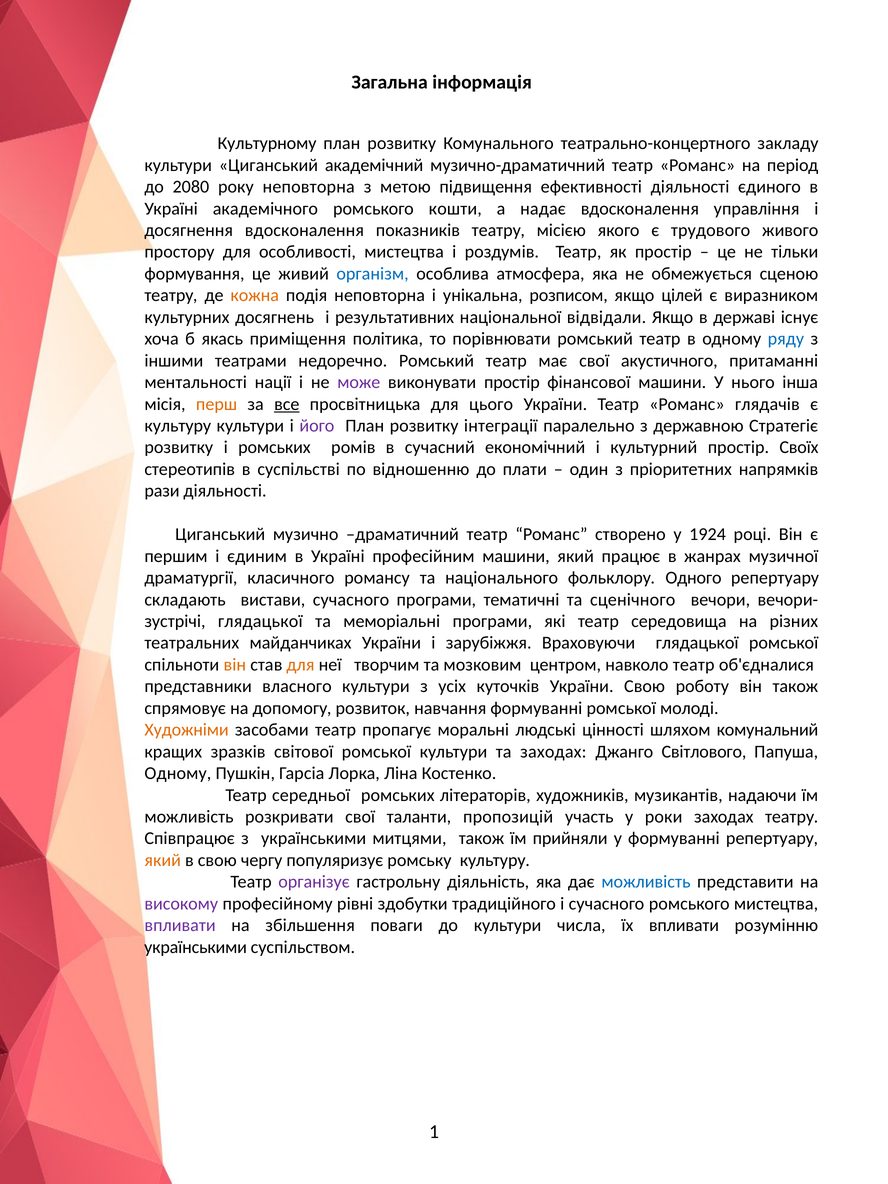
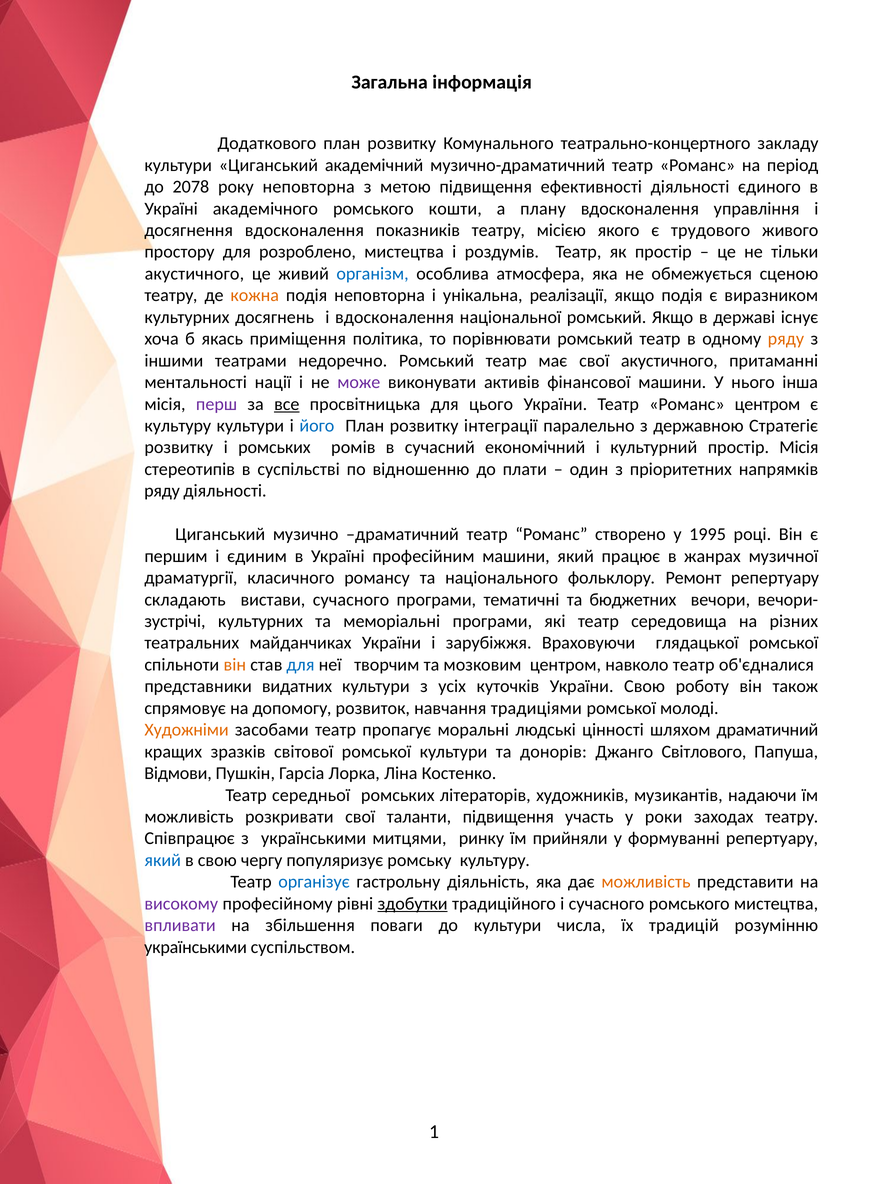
Культурному: Культурному -> Додаткового
2080: 2080 -> 2078
надає: надає -> плану
особливості: особливості -> розроблено
формування at (195, 274): формування -> акустичного
розписом: розписом -> реалізації
якщо цілей: цілей -> подія
і результативних: результативних -> вдосконалення
національної відвідали: відвідали -> ромський
ряду at (786, 339) colour: blue -> orange
виконувати простір: простір -> активів
перш colour: orange -> purple
Романс глядачів: глядачів -> центром
його colour: purple -> blue
простір Своїх: Своїх -> Місія
рази at (162, 491): рази -> ряду
1924: 1924 -> 1995
Одного: Одного -> Ремонт
сценічного: сценічного -> бюджетних
глядацької at (260, 621): глядацької -> культурних
для at (300, 665) colour: orange -> blue
власного: власного -> видатних
навчання формуванні: формуванні -> традиціями
шляхом комунальний: комунальний -> драматичний
та заходах: заходах -> донорів
Одному at (178, 773): Одному -> Відмови
таланти пропозицій: пропозицій -> підвищення
митцями також: також -> ринку
який at (163, 860) colour: orange -> blue
організує colour: purple -> blue
можливість at (646, 882) colour: blue -> orange
здобутки underline: none -> present
їх впливати: впливати -> традицій
